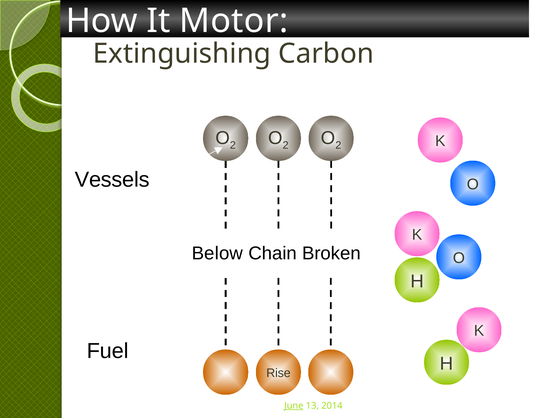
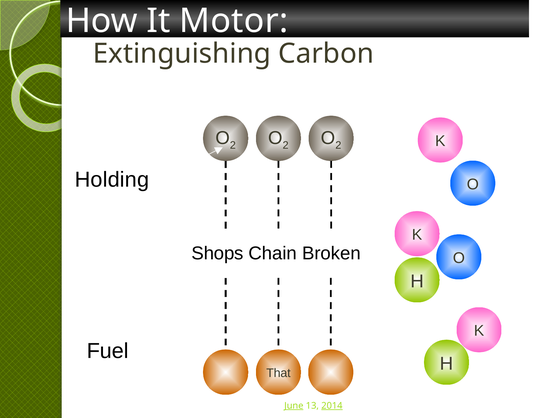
Vessels: Vessels -> Holding
Below: Below -> Shops
Rise: Rise -> That
2014 underline: none -> present
